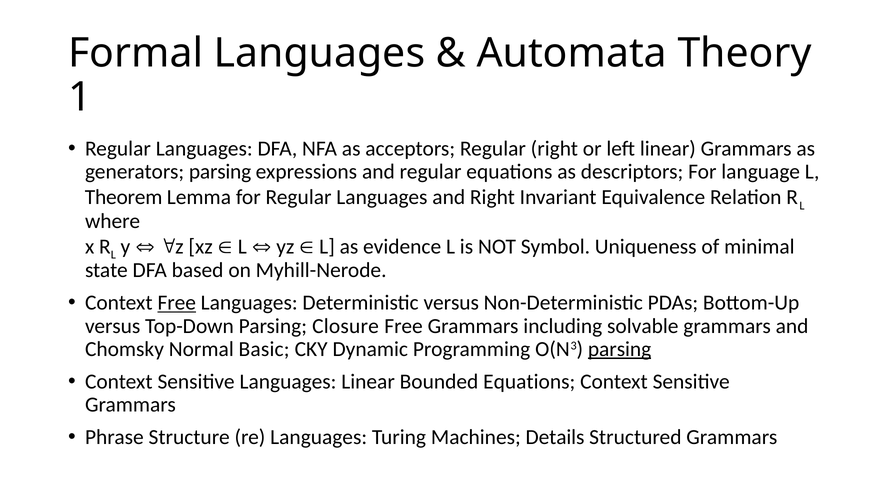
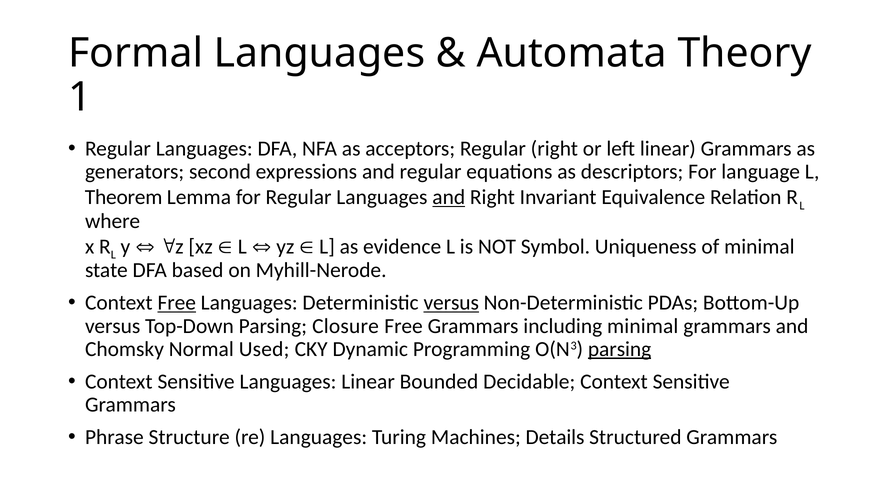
generators parsing: parsing -> second
and at (449, 198) underline: none -> present
versus at (451, 303) underline: none -> present
including solvable: solvable -> minimal
Basic: Basic -> Used
Bounded Equations: Equations -> Decidable
